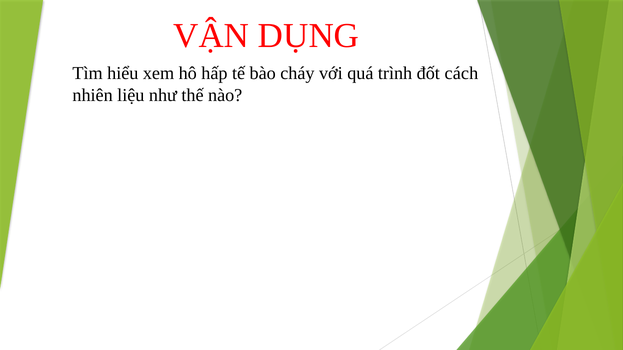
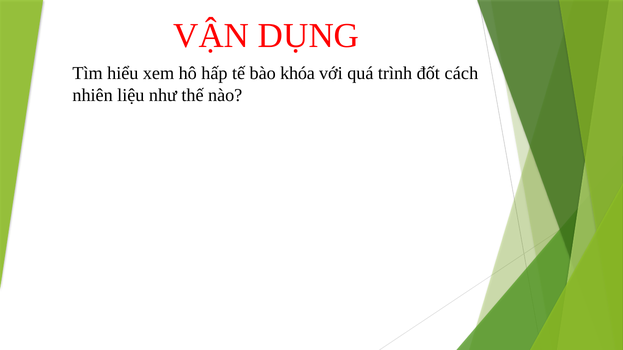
cháy: cháy -> khóa
